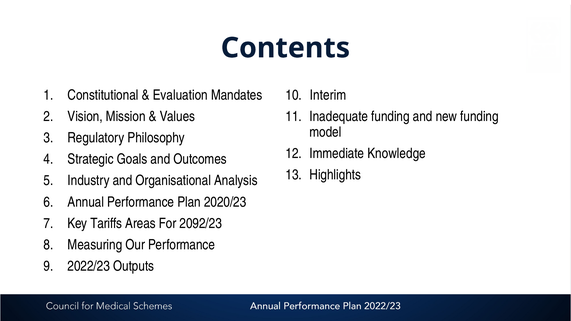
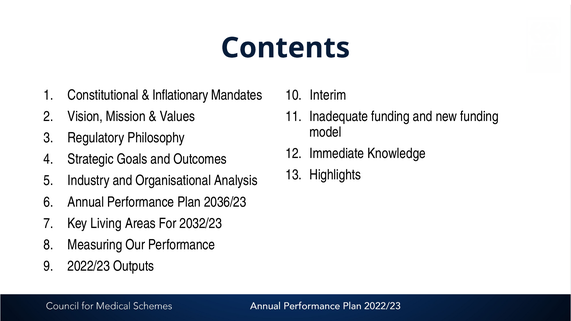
Evaluation: Evaluation -> Inflationary
2020/23: 2020/23 -> 2036/23
Tariffs: Tariffs -> Living
2092/23: 2092/23 -> 2032/23
